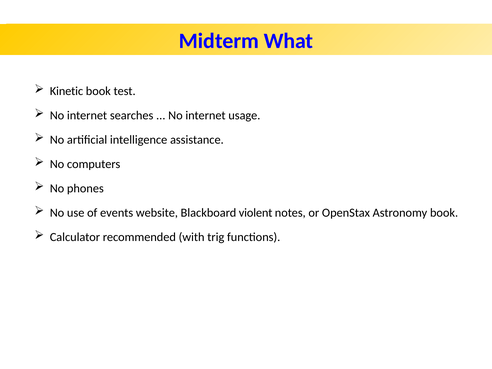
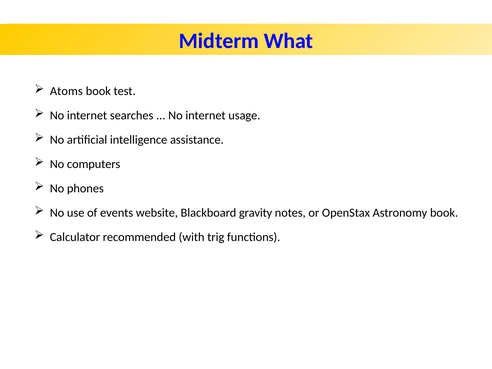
Kinetic: Kinetic -> Atoms
violent: violent -> gravity
